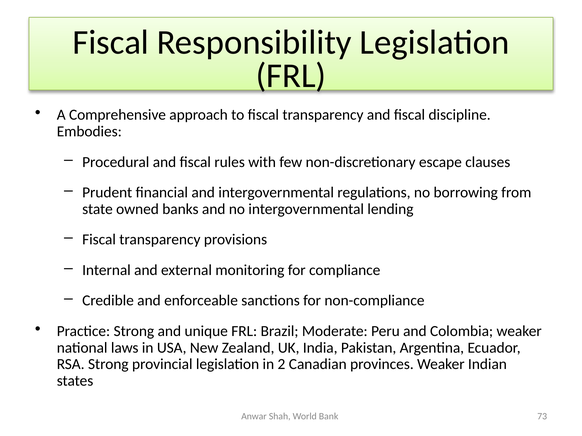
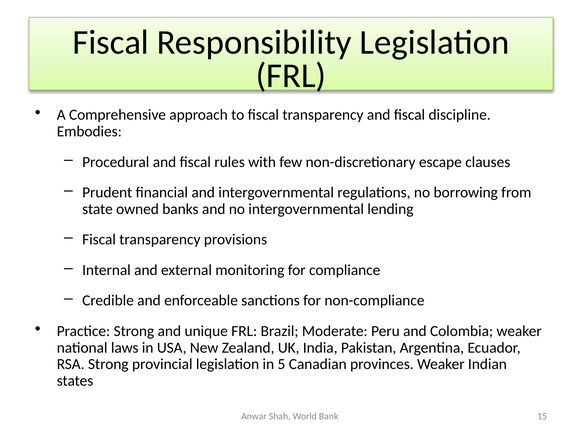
2: 2 -> 5
73: 73 -> 15
